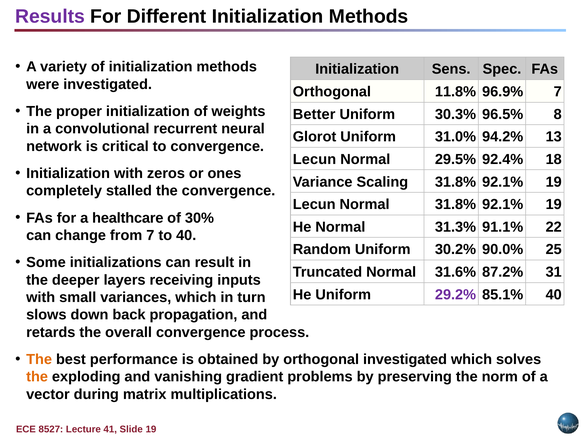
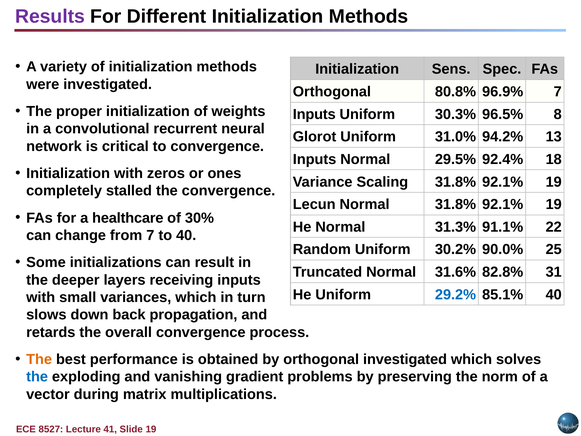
11.8%: 11.8% -> 80.8%
Better at (314, 114): Better -> Inputs
Lecun at (314, 159): Lecun -> Inputs
87.2%: 87.2% -> 82.8%
29.2% colour: purple -> blue
the at (37, 377) colour: orange -> blue
